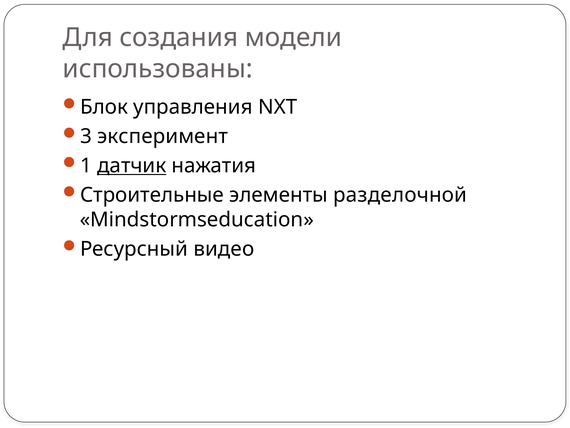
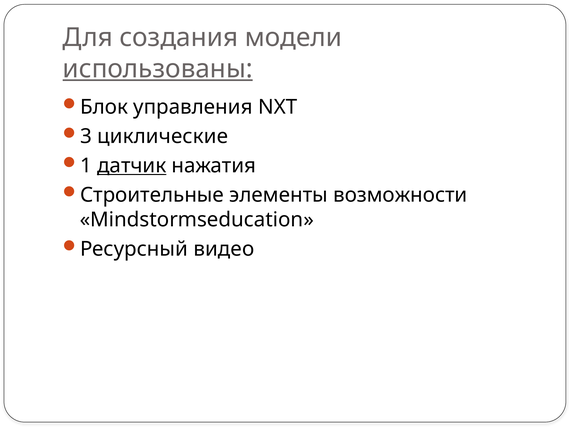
использованы underline: none -> present
эксперимент: эксперимент -> циклические
разделочной: разделочной -> возможности
